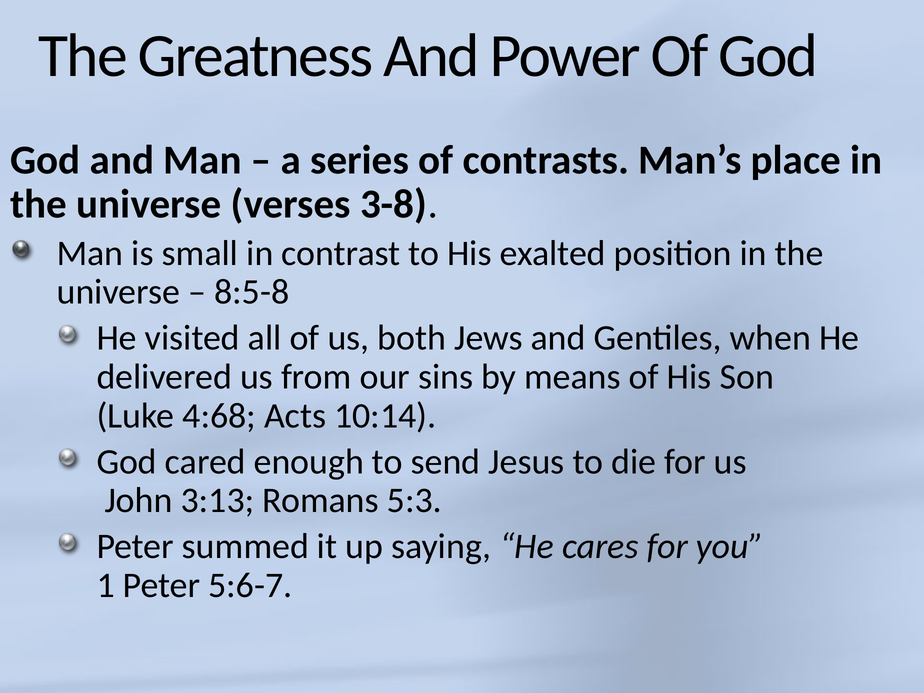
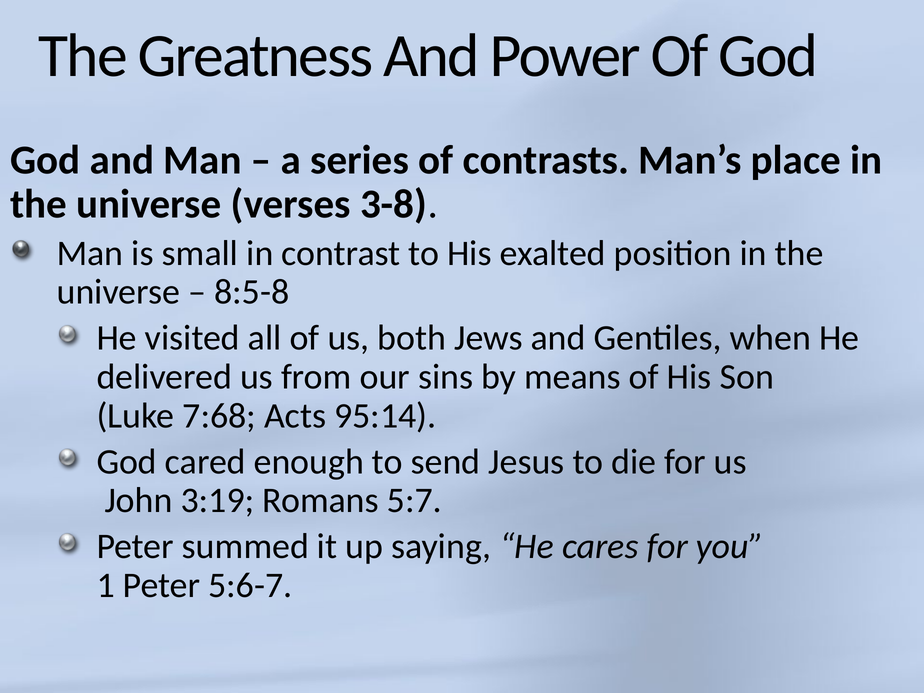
4:68: 4:68 -> 7:68
10:14: 10:14 -> 95:14
3:13: 3:13 -> 3:19
5:3: 5:3 -> 5:7
